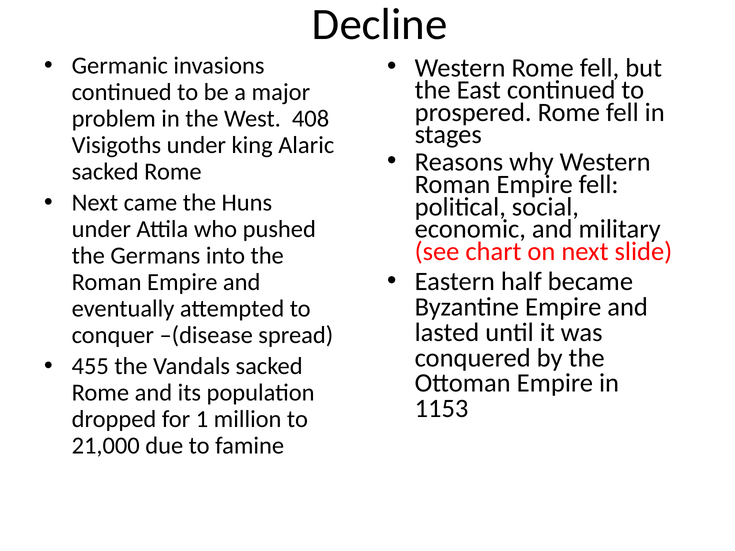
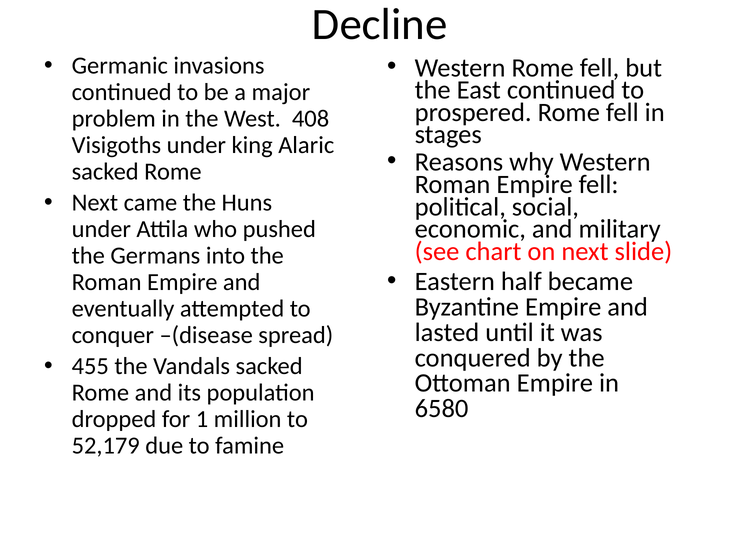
1153: 1153 -> 6580
21,000: 21,000 -> 52,179
